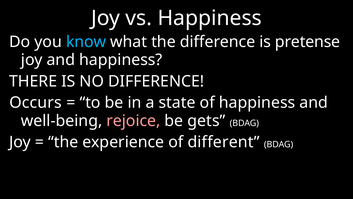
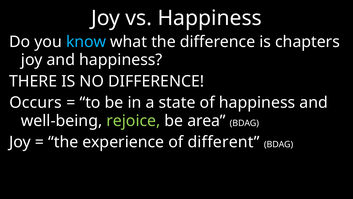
pretense: pretense -> chapters
rejoice colour: pink -> light green
gets: gets -> area
